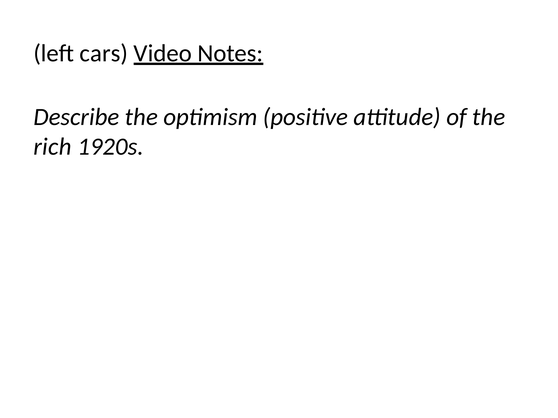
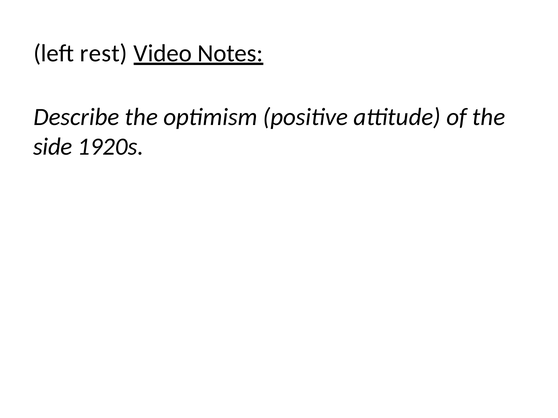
cars: cars -> rest
rich: rich -> side
